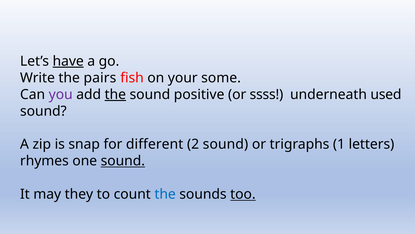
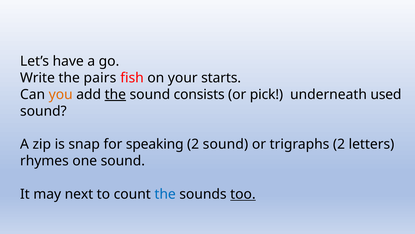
have underline: present -> none
some: some -> starts
you colour: purple -> orange
positive: positive -> consists
ssss: ssss -> pick
different: different -> speaking
trigraphs 1: 1 -> 2
sound at (123, 161) underline: present -> none
they: they -> next
